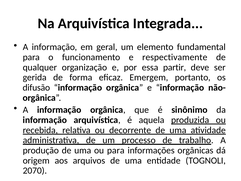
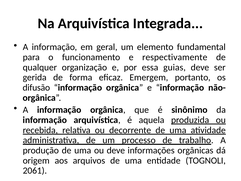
partir: partir -> guias
ou para: para -> deve
2070: 2070 -> 2061
